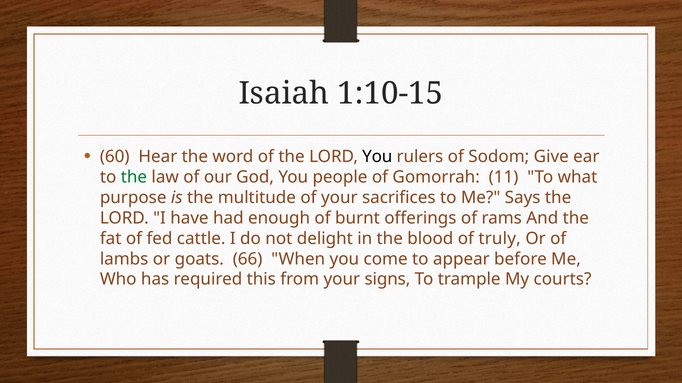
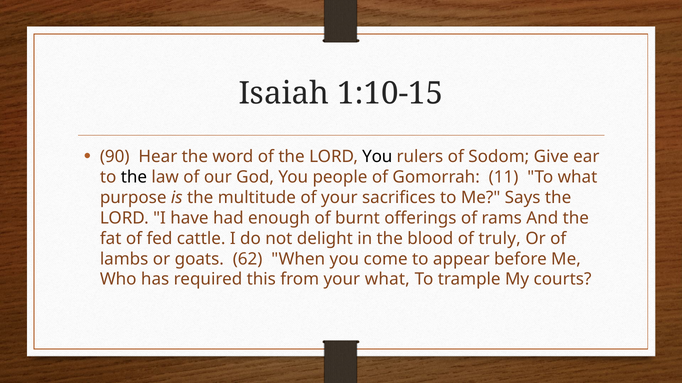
60: 60 -> 90
the at (134, 177) colour: green -> black
66: 66 -> 62
your signs: signs -> what
